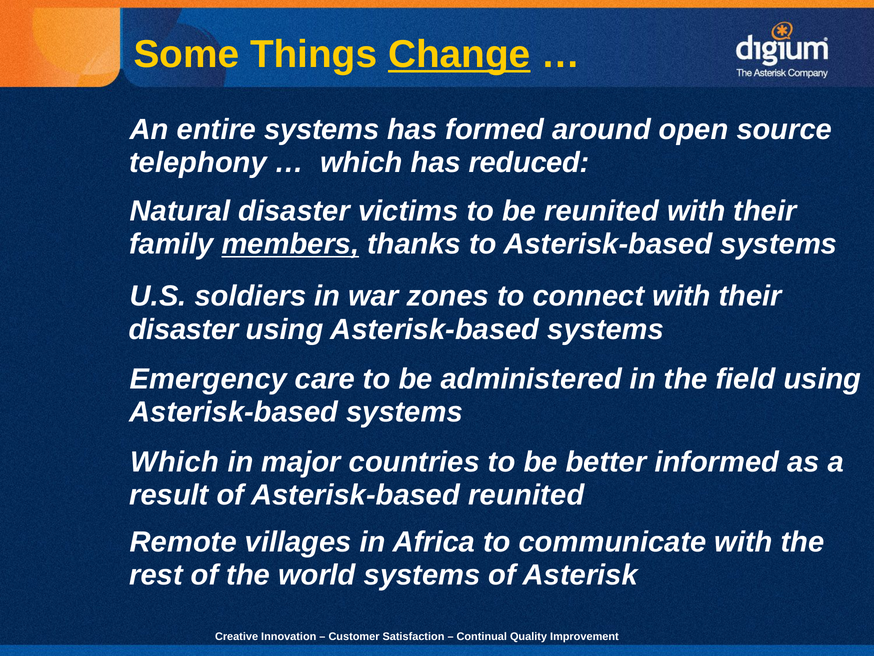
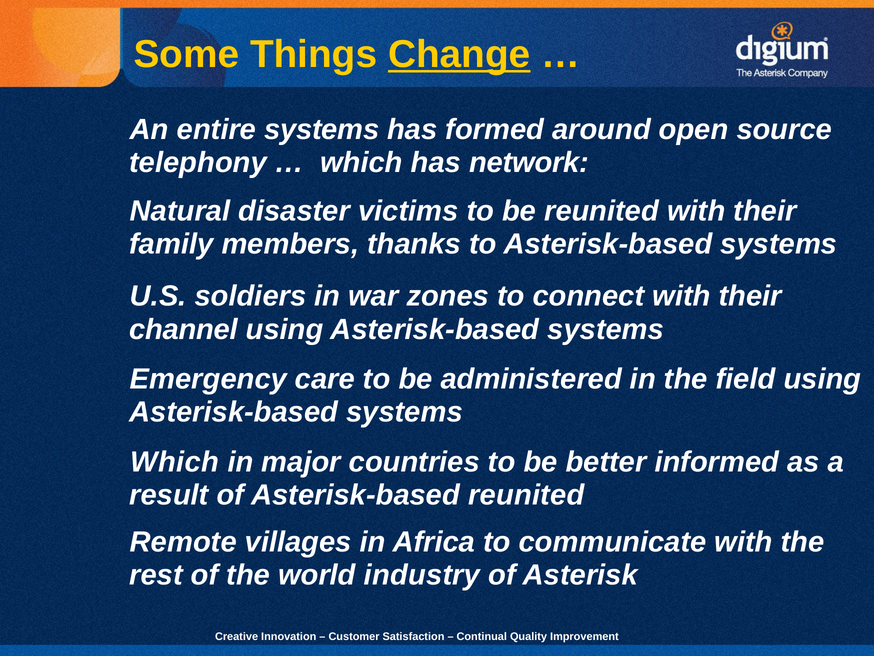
reduced: reduced -> network
members underline: present -> none
disaster at (184, 329): disaster -> channel
world systems: systems -> industry
